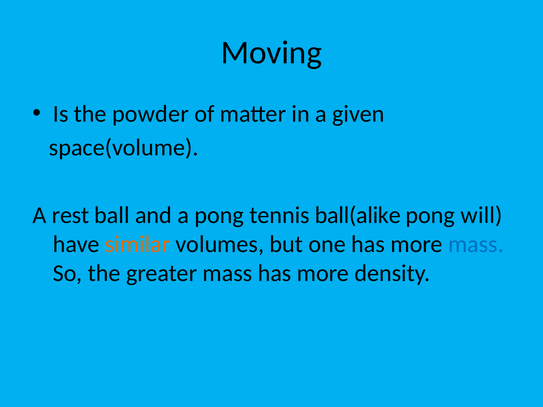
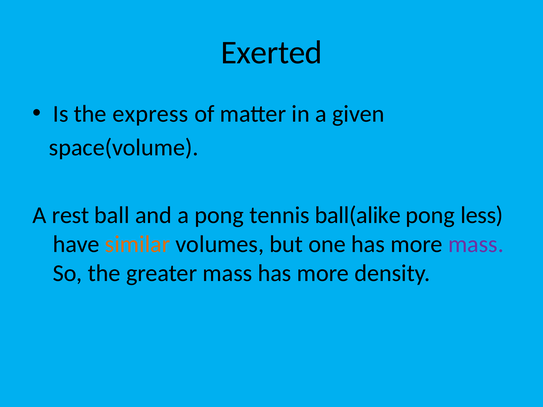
Moving: Moving -> Exerted
powder: powder -> express
will: will -> less
mass at (476, 244) colour: blue -> purple
